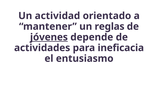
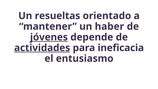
actividad: actividad -> resueltas
reglas: reglas -> haber
actividades underline: none -> present
